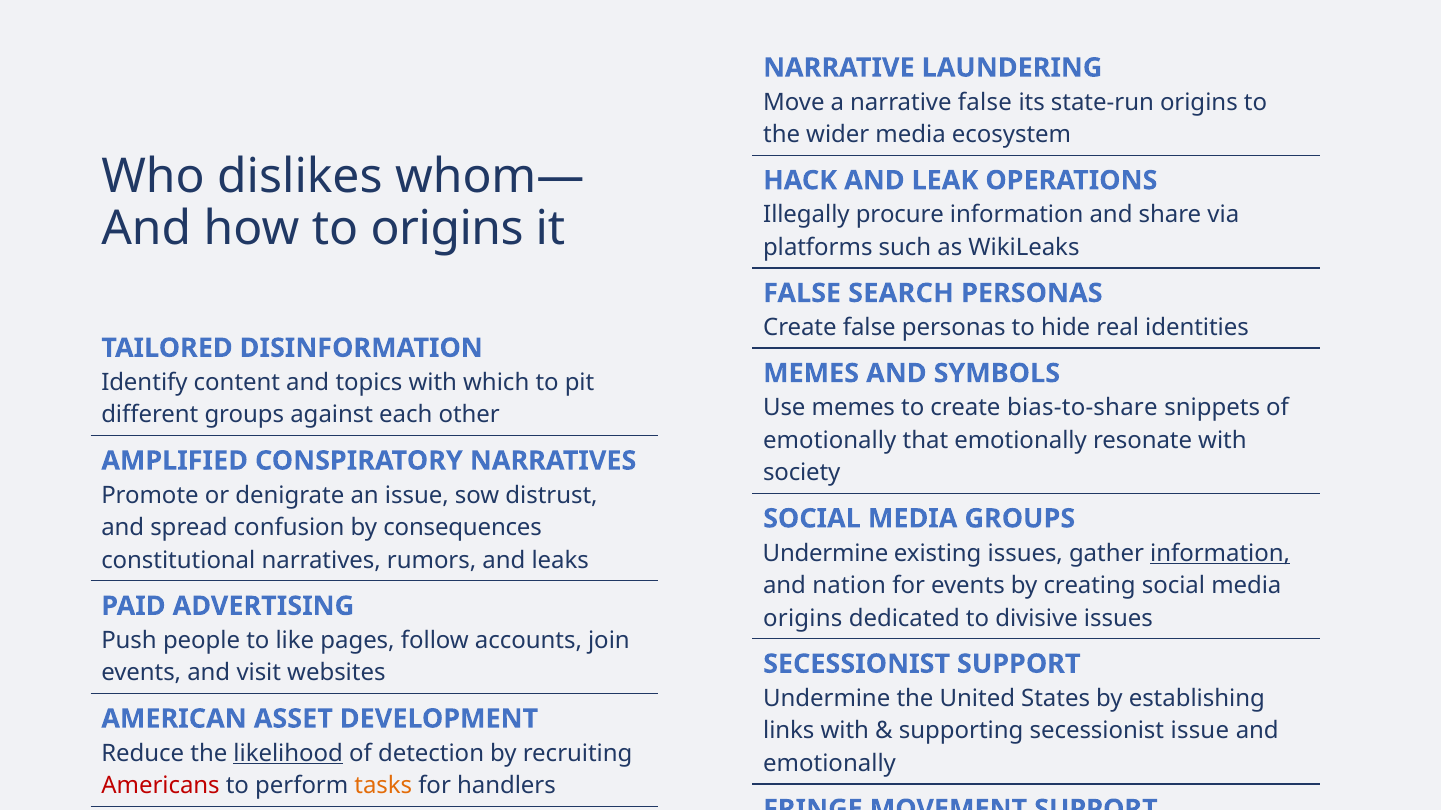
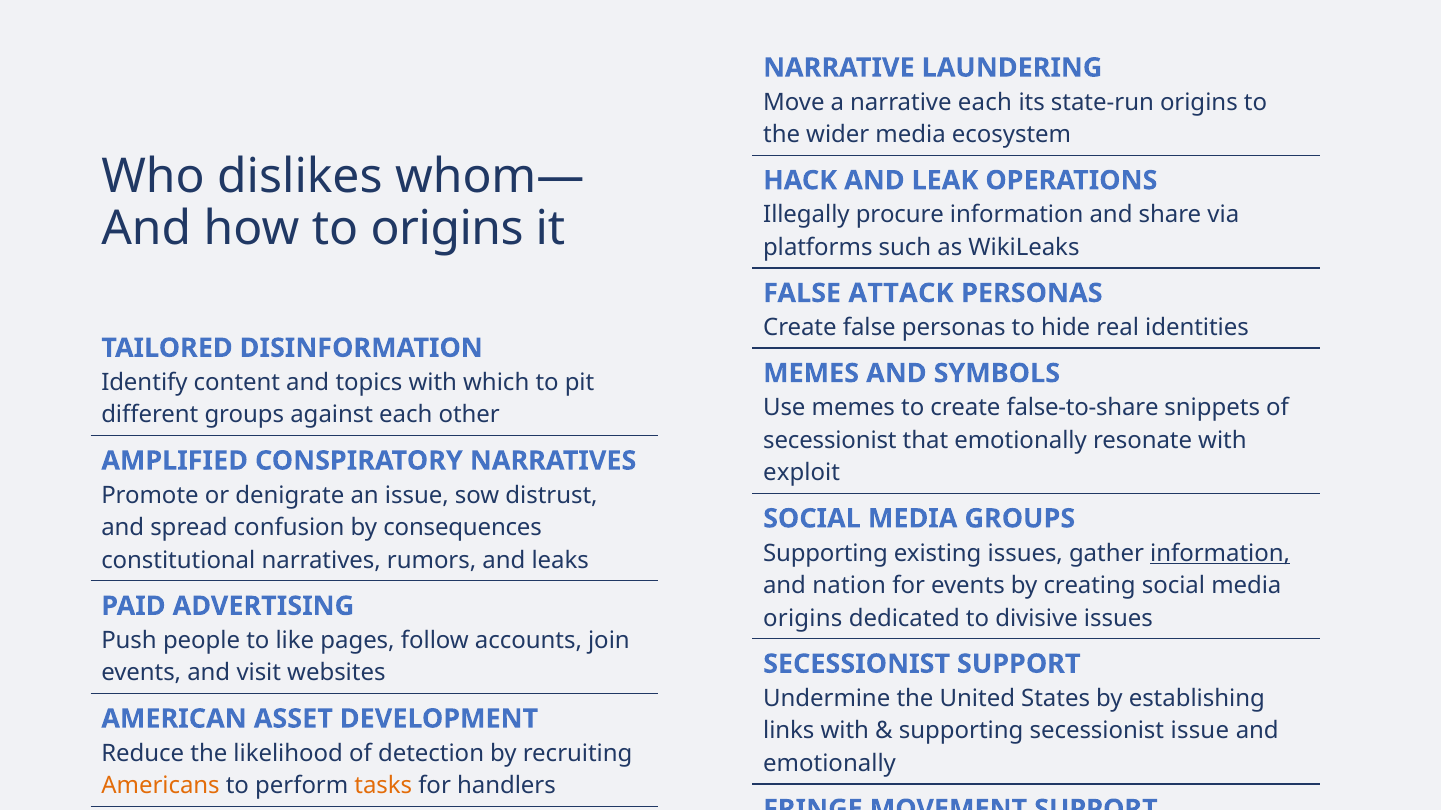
narrative false: false -> each
SEARCH: SEARCH -> ATTACK
bias-to-share: bias-to-share -> false-to-share
emotionally at (830, 441): emotionally -> secessionist
society at (802, 473): society -> exploit
Undermine at (826, 553): Undermine -> Supporting
likelihood underline: present -> none
Americans colour: red -> orange
